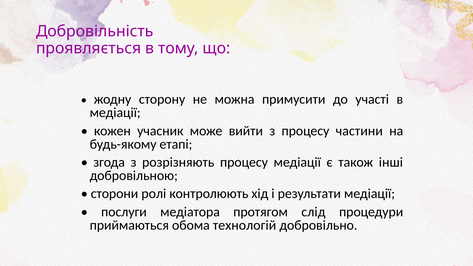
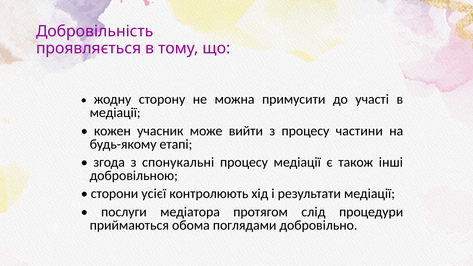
розрізняють: розрізняють -> спонукальні
ролі: ролі -> усієї
технологій: технологій -> поглядами
